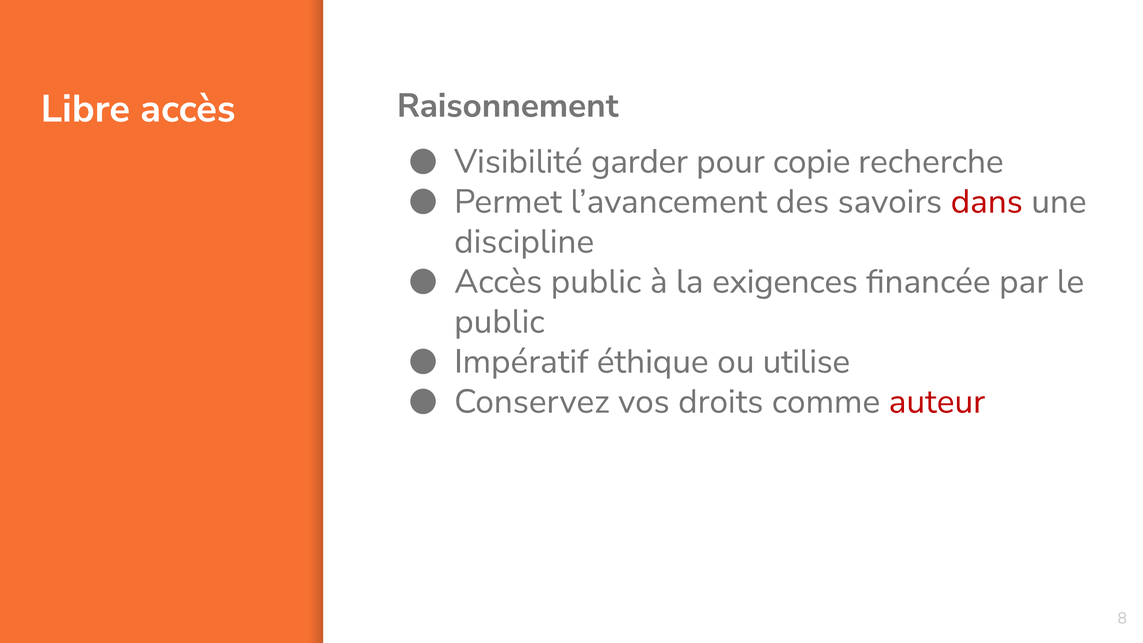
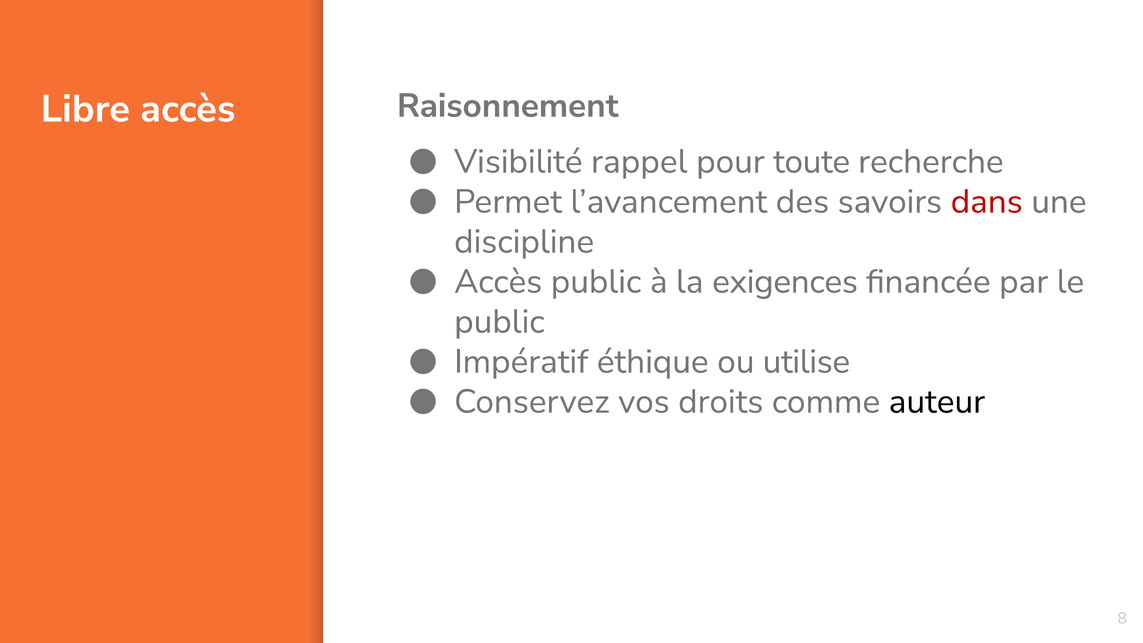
garder: garder -> rappel
copie: copie -> toute
auteur colour: red -> black
